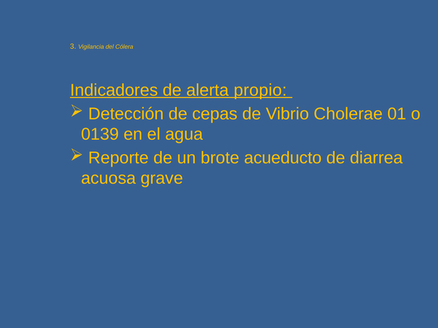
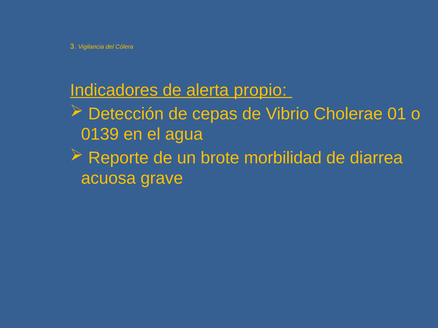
acueducto: acueducto -> morbilidad
